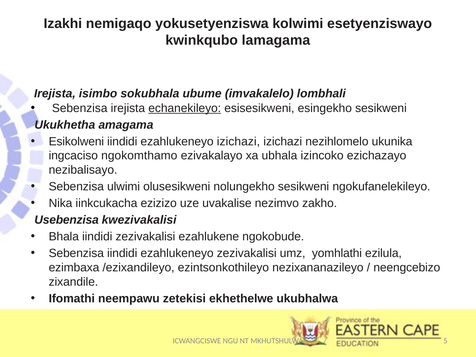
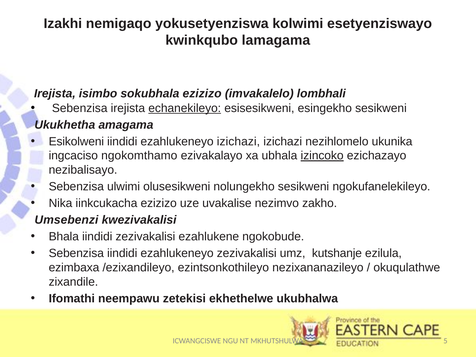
sokubhala ubume: ubume -> ezizizo
izincoko underline: none -> present
Usebenzisa: Usebenzisa -> Umsebenzi
yomhlathi: yomhlathi -> kutshanje
neengcebizo: neengcebizo -> okuqulathwe
